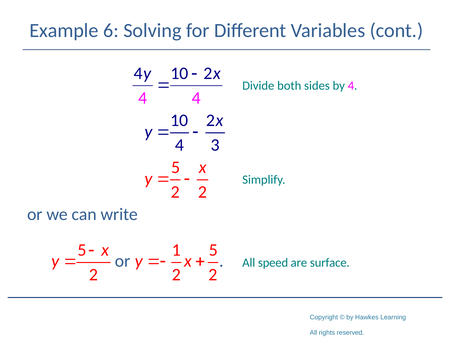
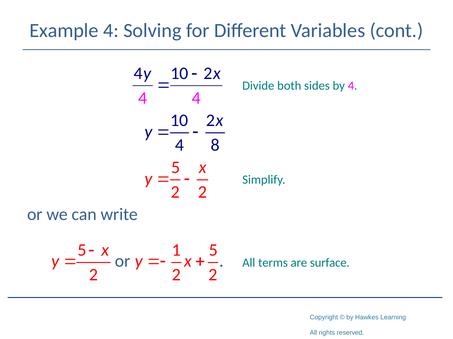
Example 6: 6 -> 4
3: 3 -> 8
speed: speed -> terms
